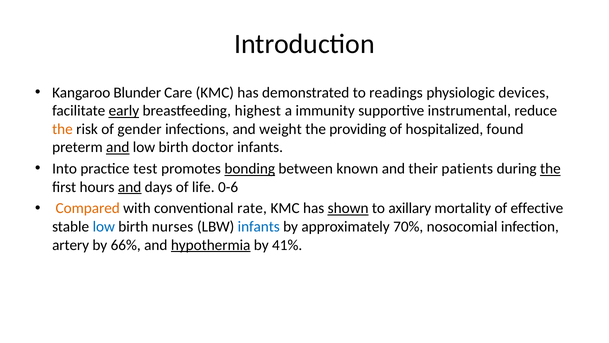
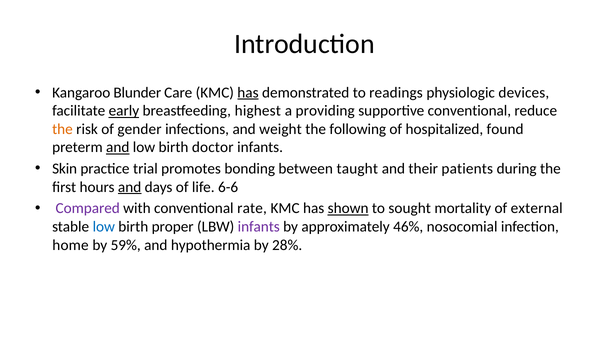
has at (248, 92) underline: none -> present
immunity: immunity -> providing
supportive instrumental: instrumental -> conventional
providing: providing -> following
Into: Into -> Skin
test: test -> trial
bonding underline: present -> none
known: known -> taught
the at (550, 169) underline: present -> none
0-6: 0-6 -> 6-6
Compared colour: orange -> purple
axillary: axillary -> sought
effective: effective -> external
nurses: nurses -> proper
infants at (259, 226) colour: blue -> purple
70%: 70% -> 46%
artery: artery -> home
66%: 66% -> 59%
hypothermia underline: present -> none
41%: 41% -> 28%
